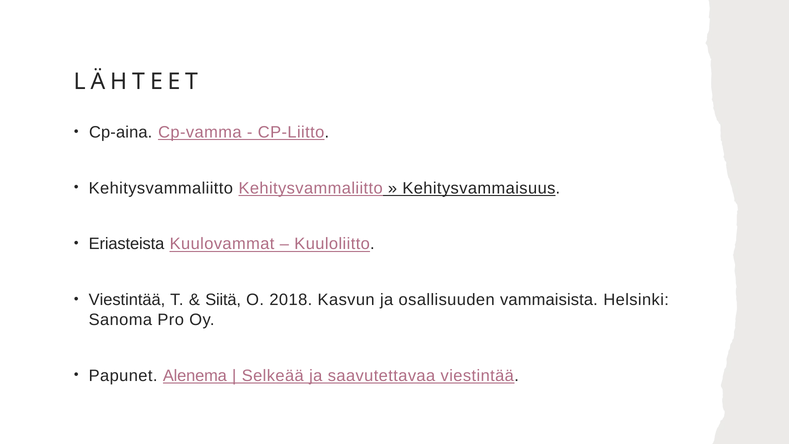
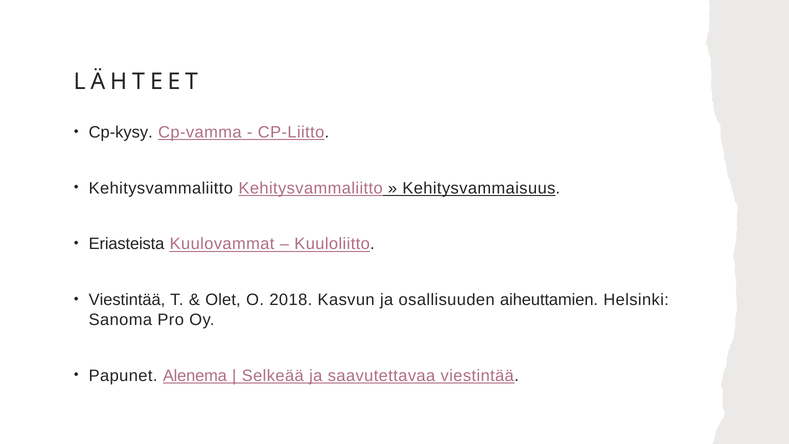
Cp-aina: Cp-aina -> Cp-kysy
Siitä: Siitä -> Olet
vammaisista: vammaisista -> aiheuttamien
